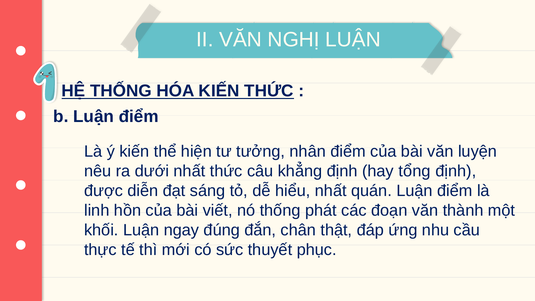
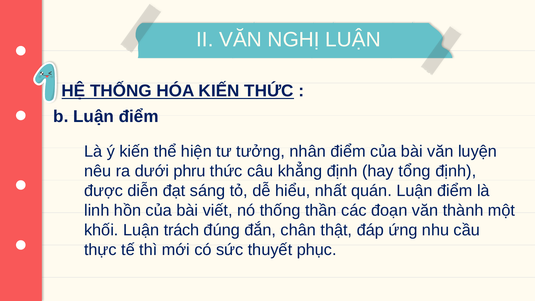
dưới nhất: nhất -> phru
phát: phát -> thần
ngay: ngay -> trách
